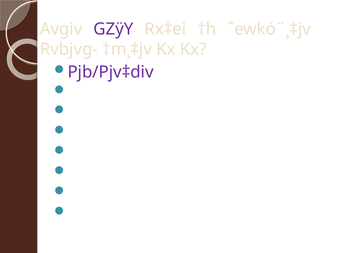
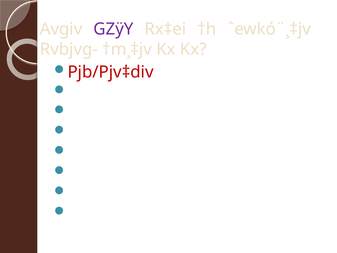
Pjb/Pjv‡div colour: purple -> red
